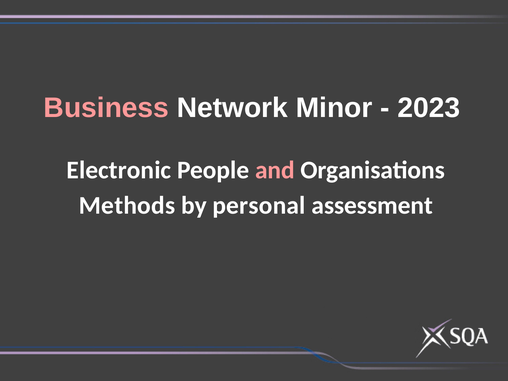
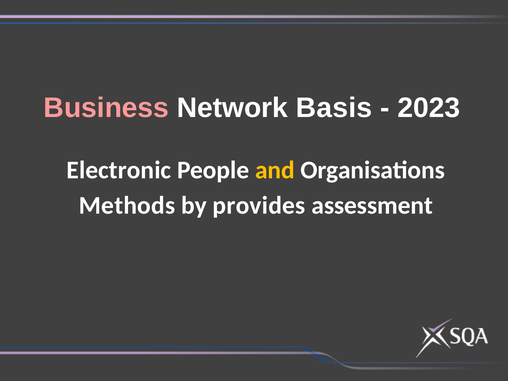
Minor: Minor -> Basis
and colour: pink -> yellow
personal: personal -> provides
